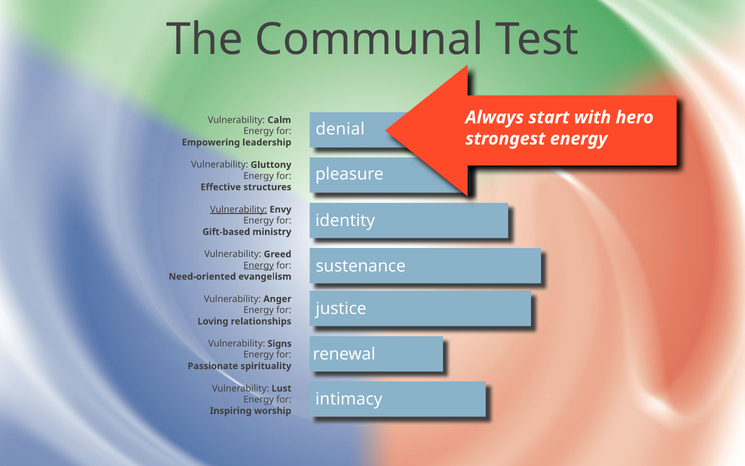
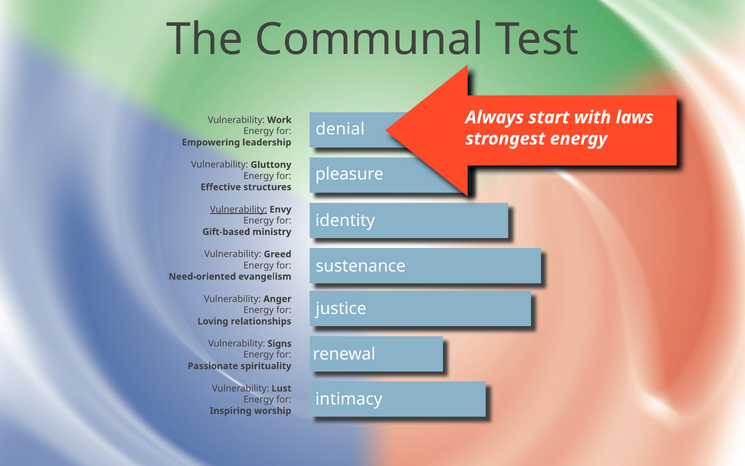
hero: hero -> laws
Calm: Calm -> Work
Energy at (259, 265) underline: present -> none
